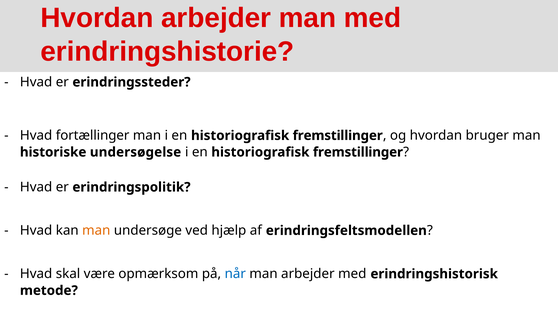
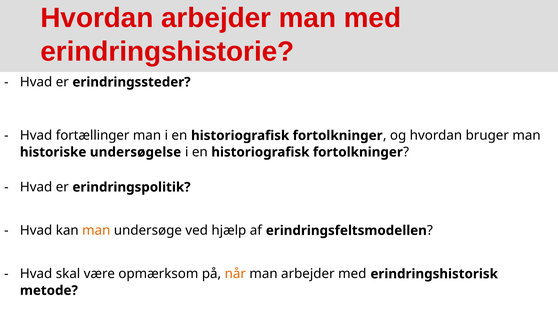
fremstillinger at (338, 135): fremstillinger -> fortolkninger
fremstillinger at (358, 152): fremstillinger -> fortolkninger
når colour: blue -> orange
